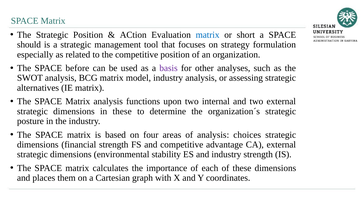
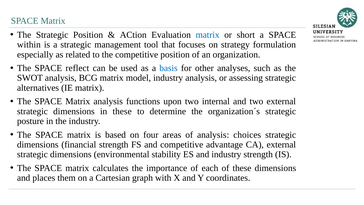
should: should -> within
before: before -> reflect
basis colour: purple -> blue
